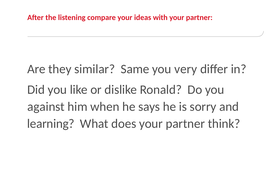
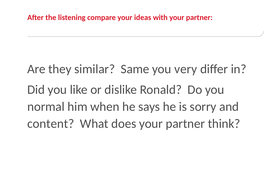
against: against -> normal
learning: learning -> content
